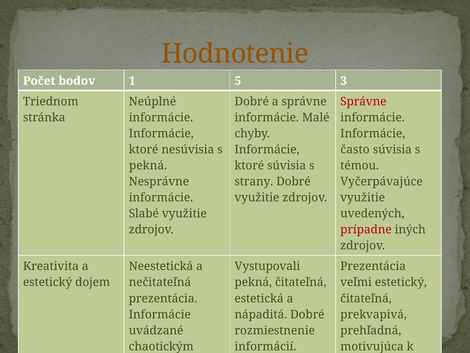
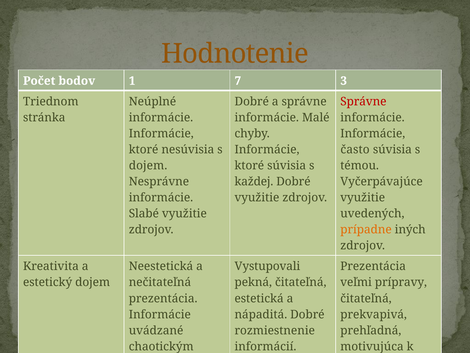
5: 5 -> 7
pekná at (148, 165): pekná -> dojem
strany: strany -> každej
prípadne colour: red -> orange
veľmi estetický: estetický -> prípravy
